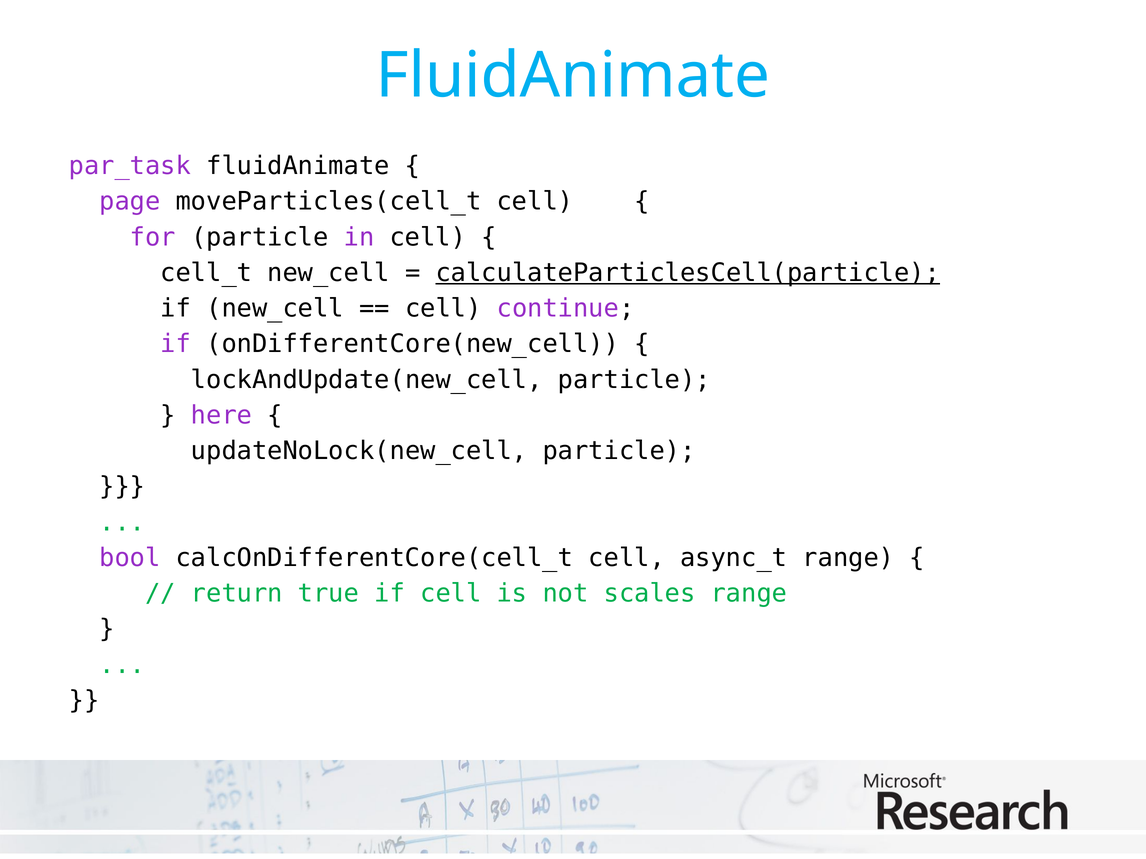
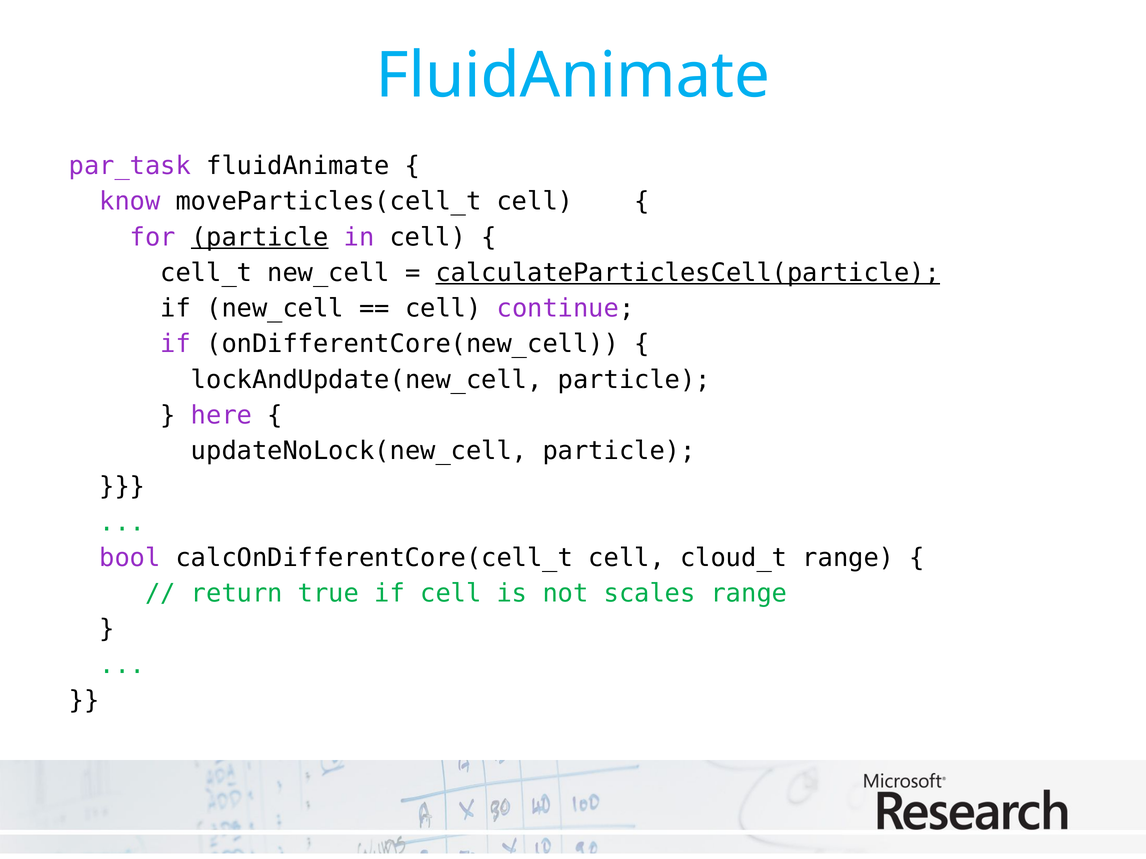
page: page -> know
particle at (260, 237) underline: none -> present
async_t: async_t -> cloud_t
